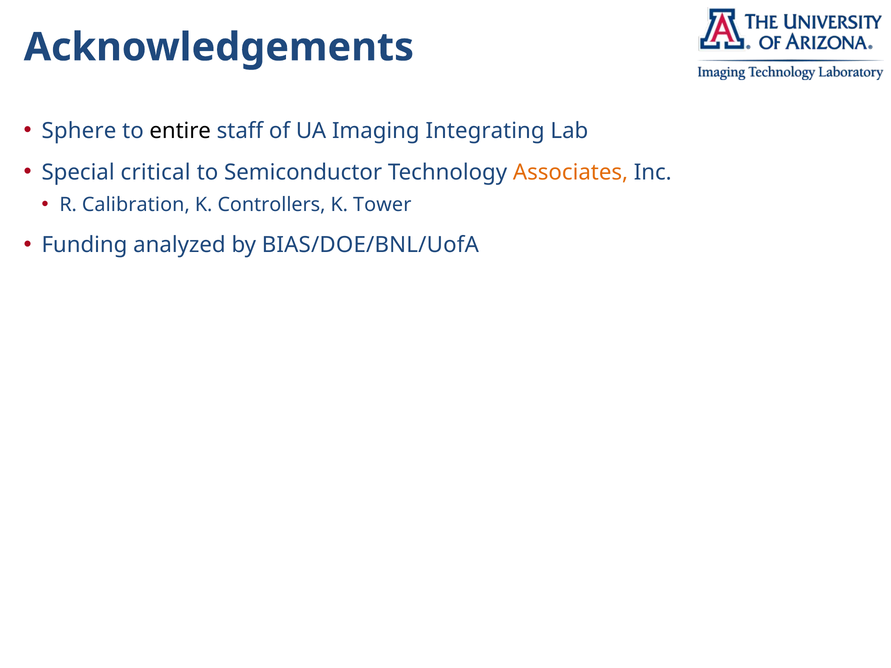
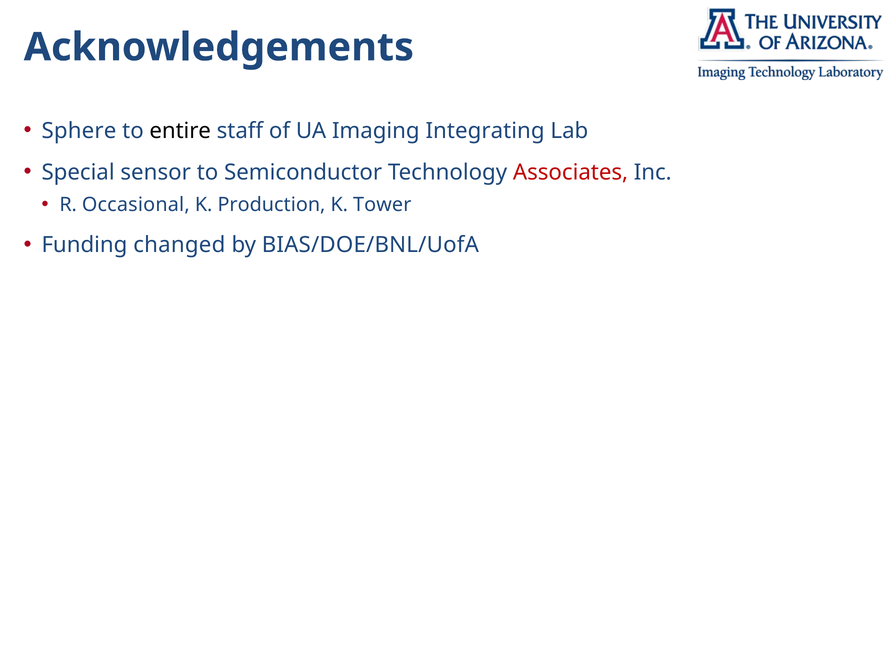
critical: critical -> sensor
Associates colour: orange -> red
Calibration: Calibration -> Occasional
Controllers: Controllers -> Production
analyzed: analyzed -> changed
